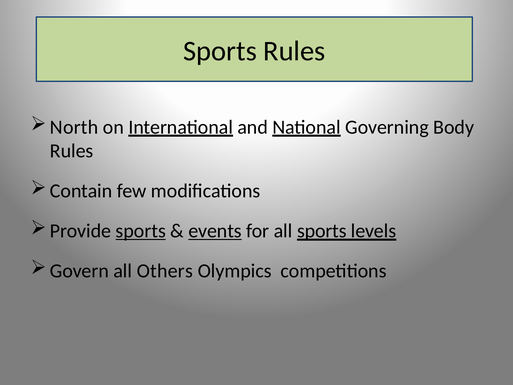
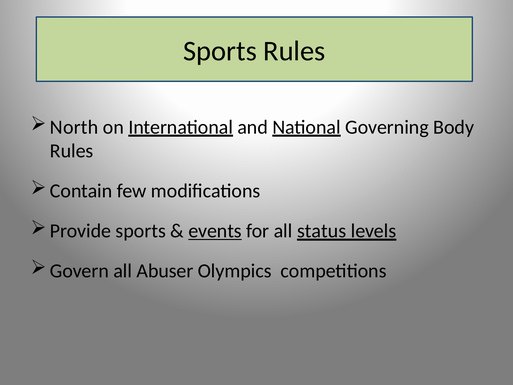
sports at (141, 231) underline: present -> none
all sports: sports -> status
Others: Others -> Abuser
